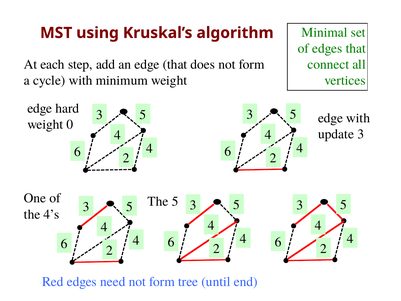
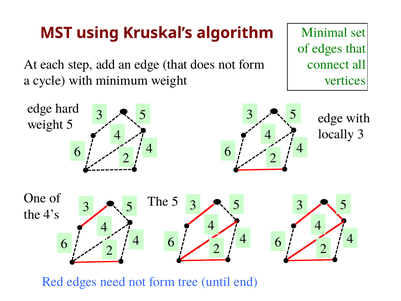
weight 0: 0 -> 5
update: update -> locally
